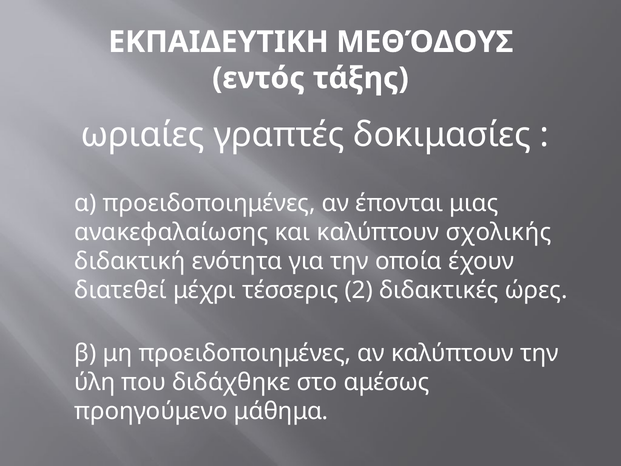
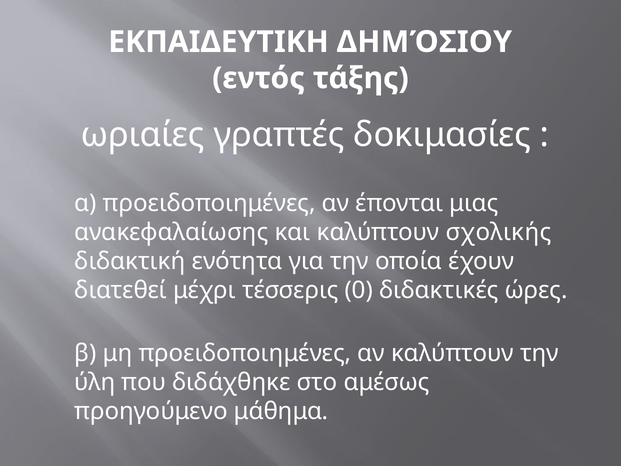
ΜΕΘΌΔΟΥΣ: ΜΕΘΌΔΟΥΣ -> ΔΗΜΌΣΙΟΥ
2: 2 -> 0
